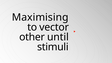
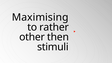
vector: vector -> rather
until: until -> then
